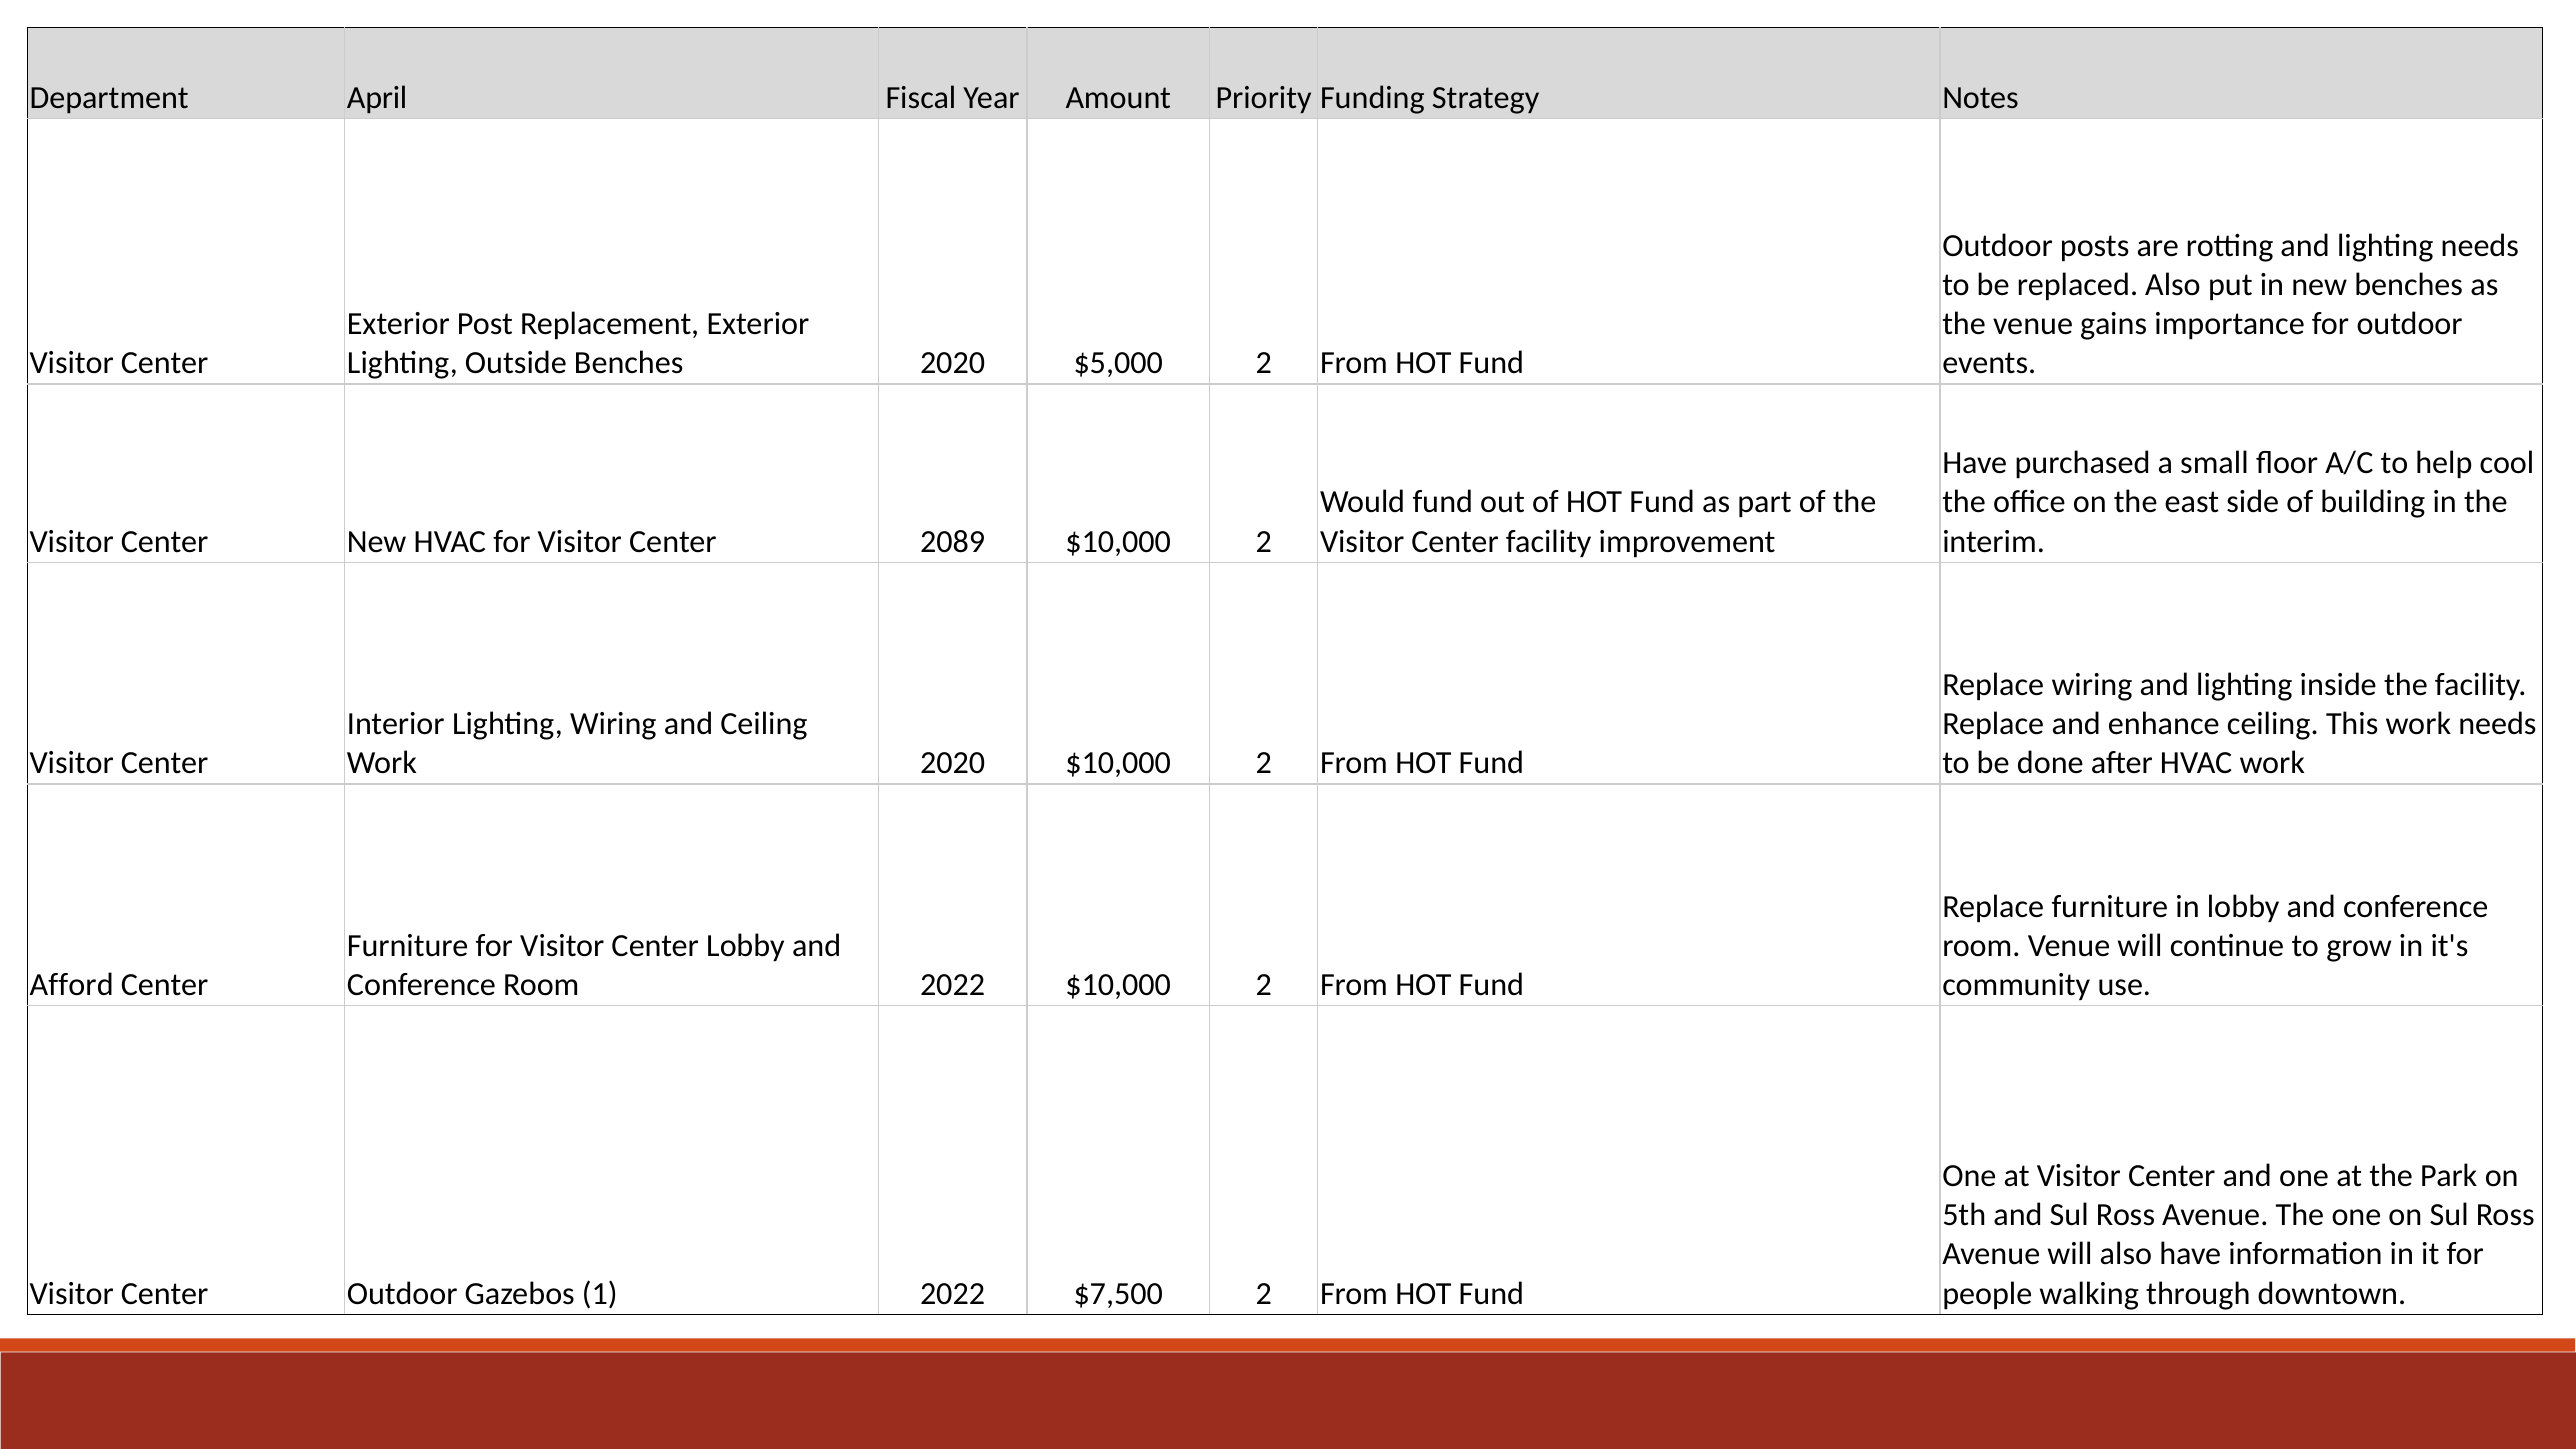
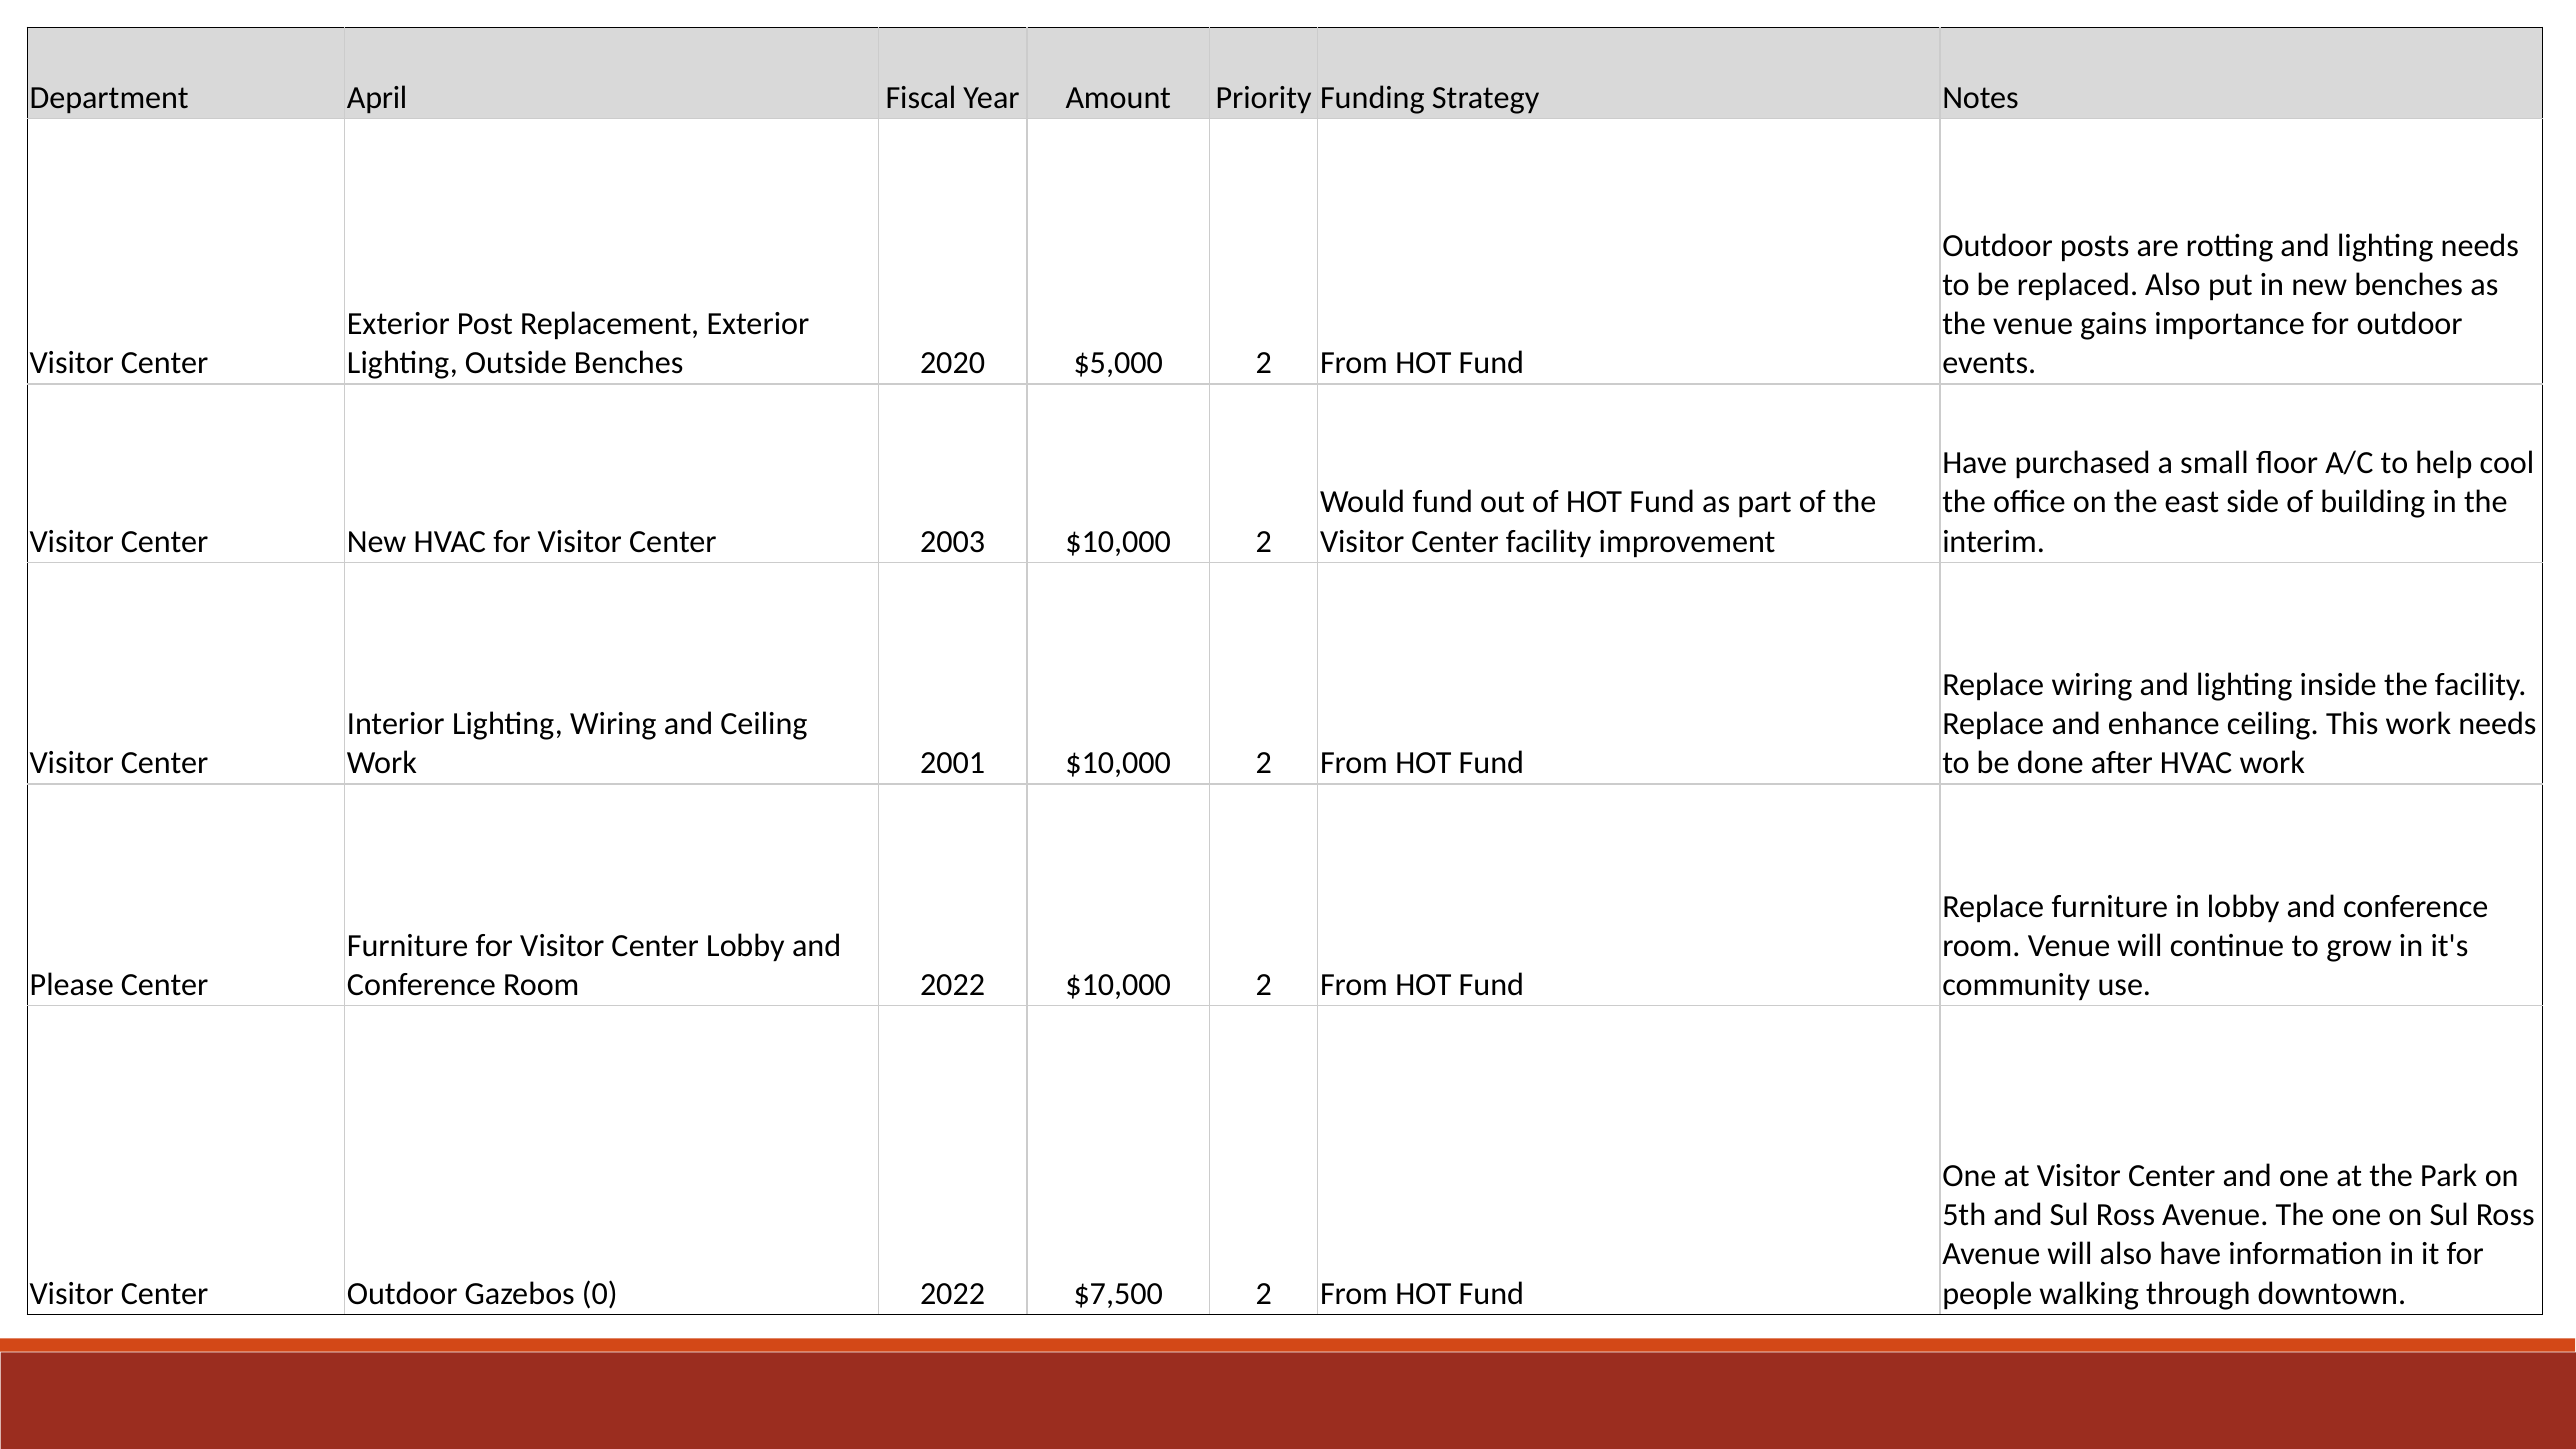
2089: 2089 -> 2003
Work 2020: 2020 -> 2001
Afford: Afford -> Please
1: 1 -> 0
